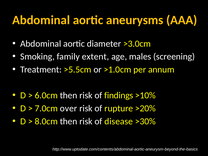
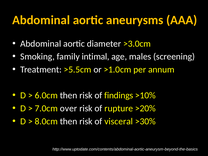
extent: extent -> intimal
disease: disease -> visceral
